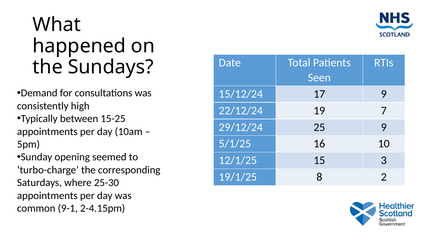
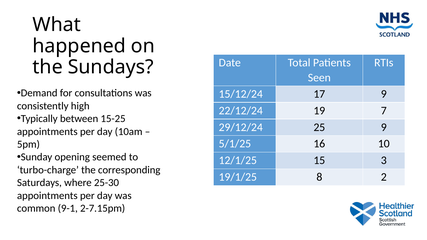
2-4.15pm: 2-4.15pm -> 2-7.15pm
